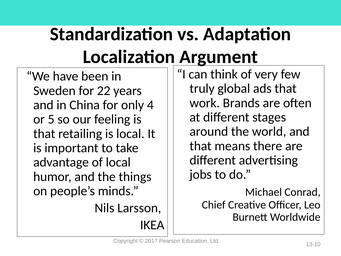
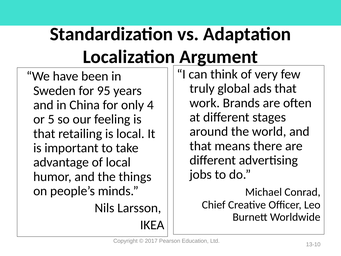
22: 22 -> 95
